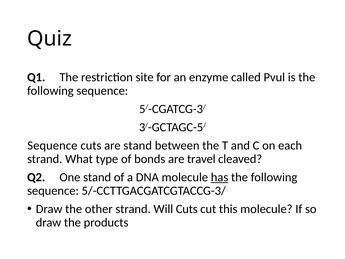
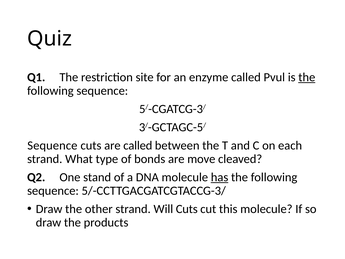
the at (307, 77) underline: none -> present
are stand: stand -> called
travel: travel -> move
